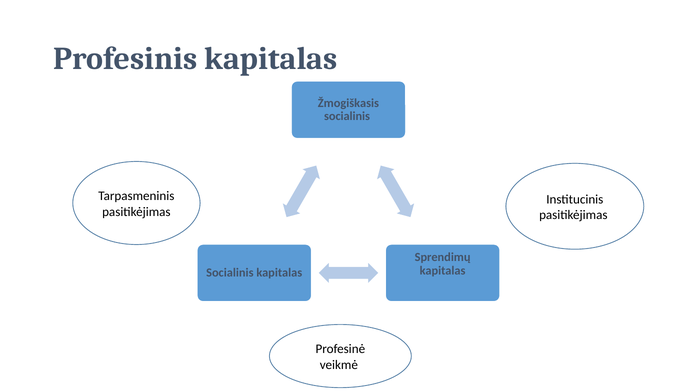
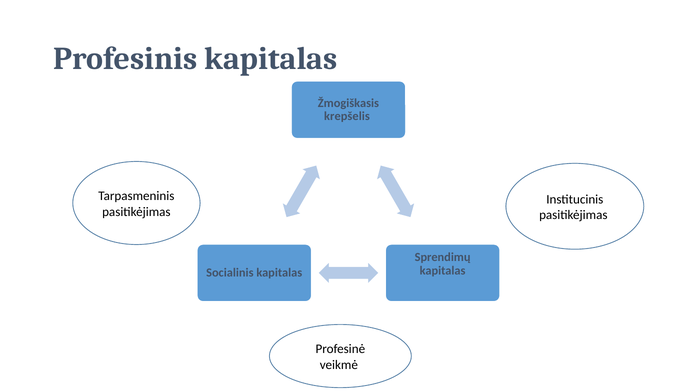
socialinis at (347, 116): socialinis -> krepšelis
